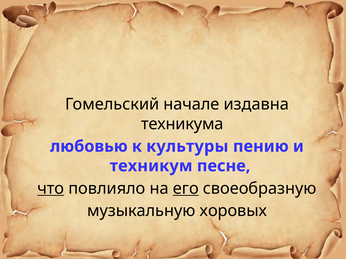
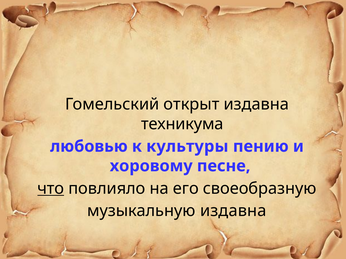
начале: начале -> открыт
техникум: техникум -> хоровому
его underline: present -> none
музыкальную хоровых: хоровых -> издавна
